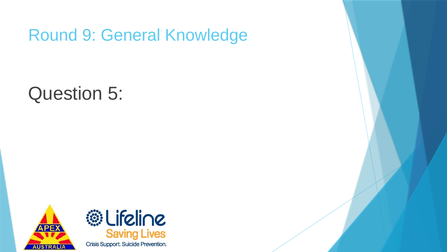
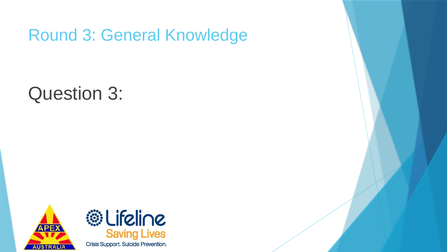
Round 9: 9 -> 3
Question 5: 5 -> 3
